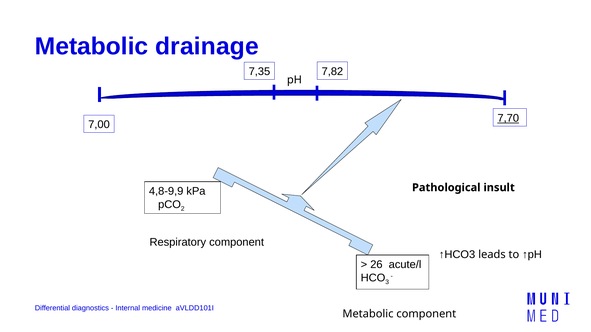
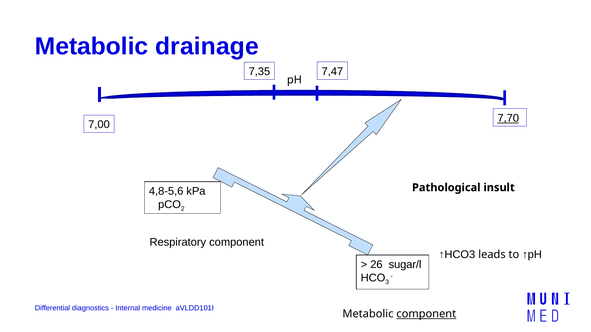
7,82: 7,82 -> 7,47
4,8-9,9: 4,8-9,9 -> 4,8-5,6
acute/l: acute/l -> sugar/l
component at (426, 314) underline: none -> present
